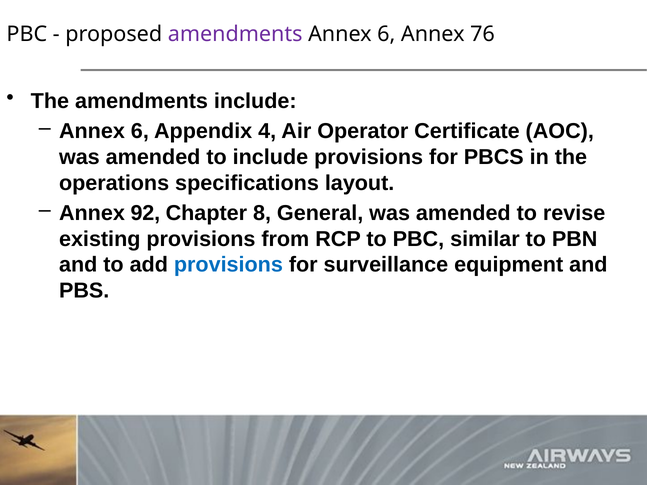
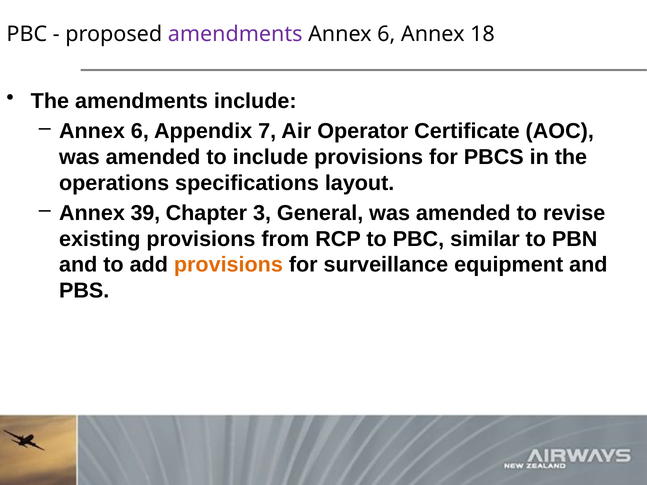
76: 76 -> 18
4: 4 -> 7
92: 92 -> 39
8: 8 -> 3
provisions at (228, 265) colour: blue -> orange
